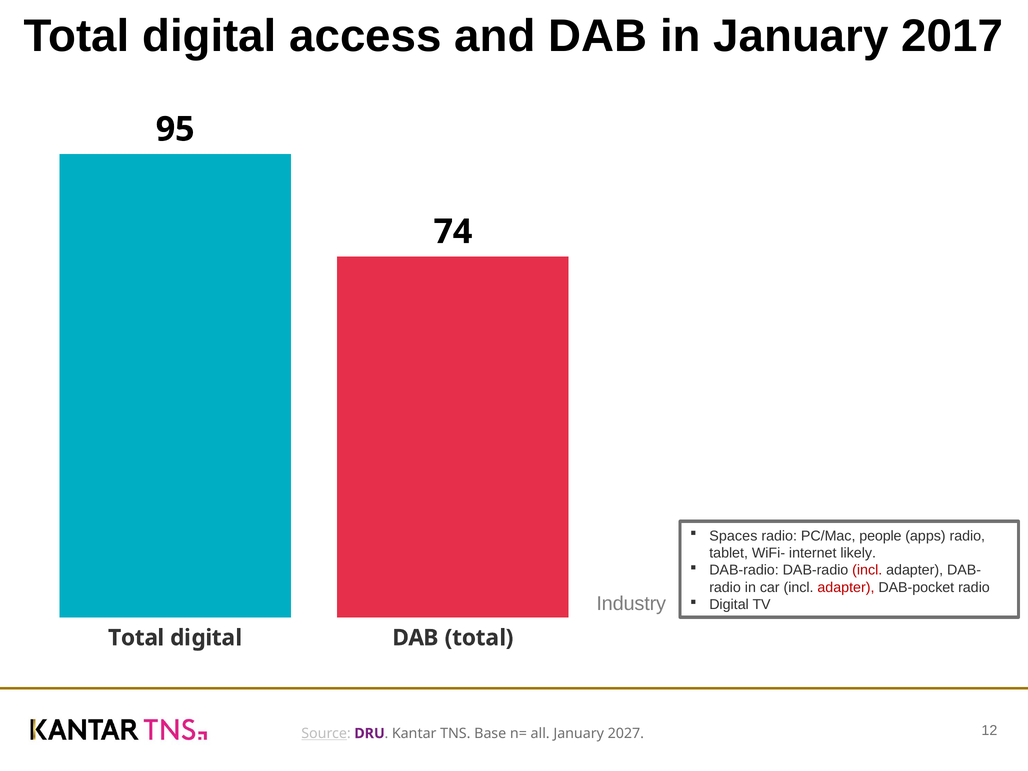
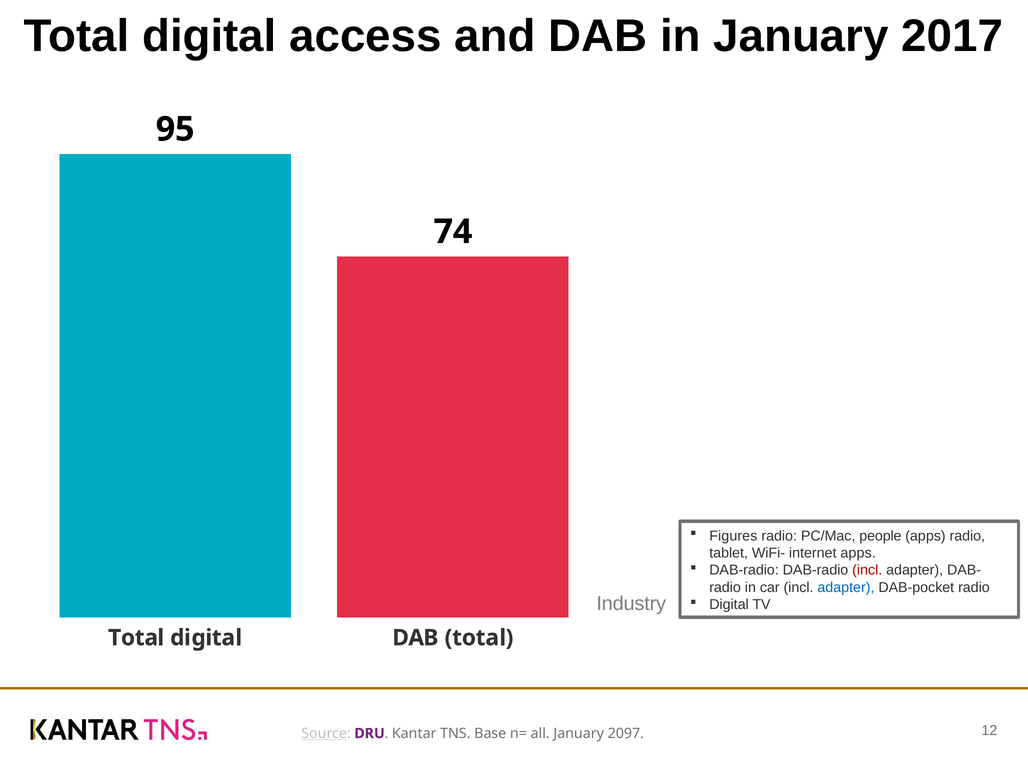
Spaces: Spaces -> Figures
internet likely: likely -> apps
adapter at (846, 587) colour: red -> blue
2027: 2027 -> 2097
